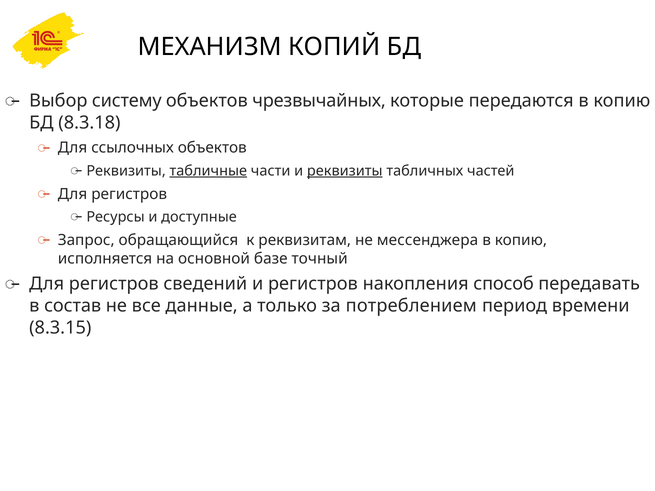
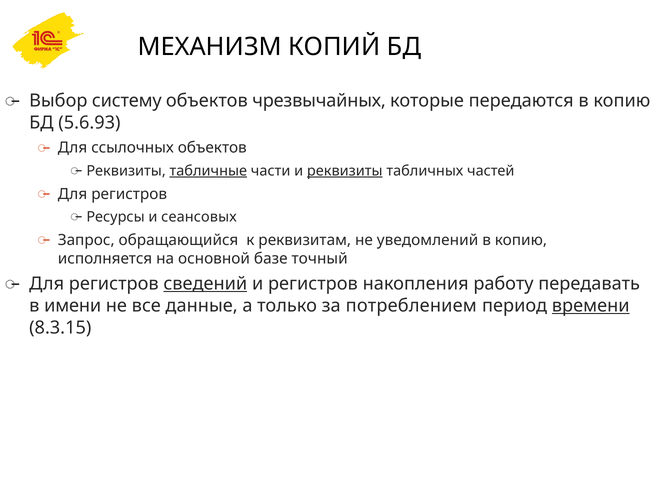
8.3.18: 8.3.18 -> 5.6.93
доступные: доступные -> сеансовых
мессенджера: мессенджера -> уведомлений
сведений underline: none -> present
способ: способ -> работу
состав: состав -> имени
времени underline: none -> present
